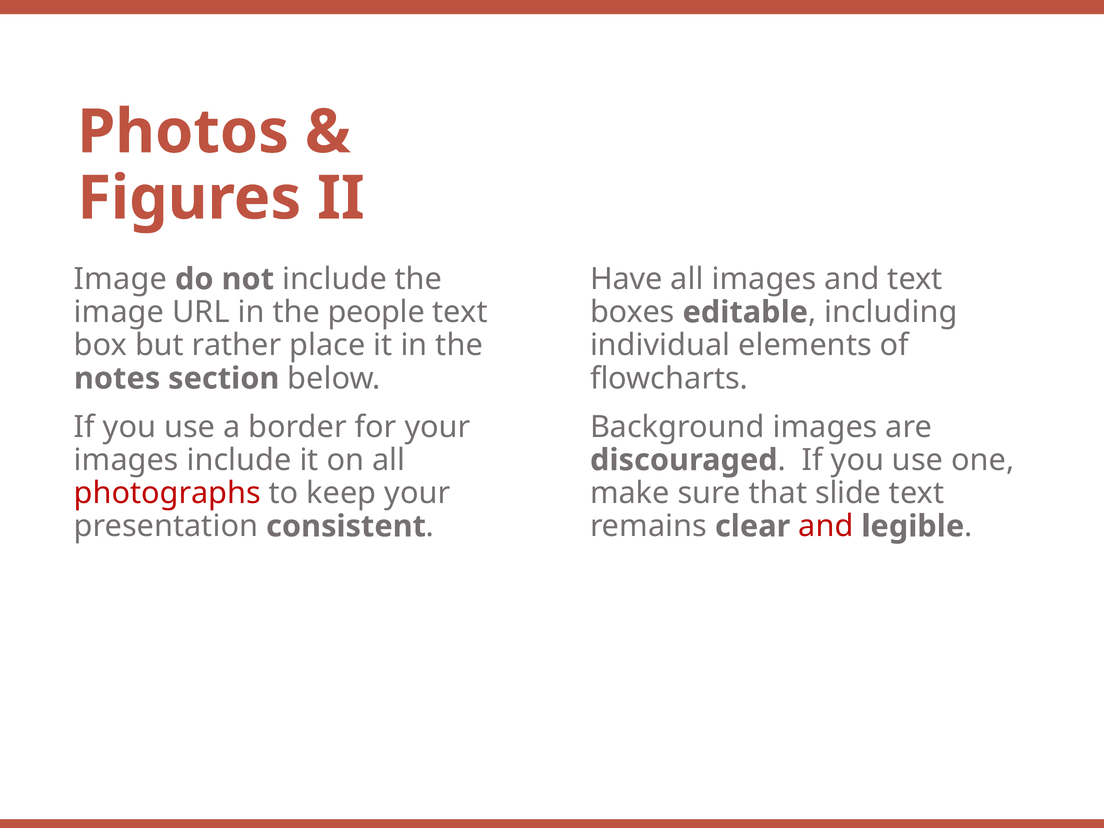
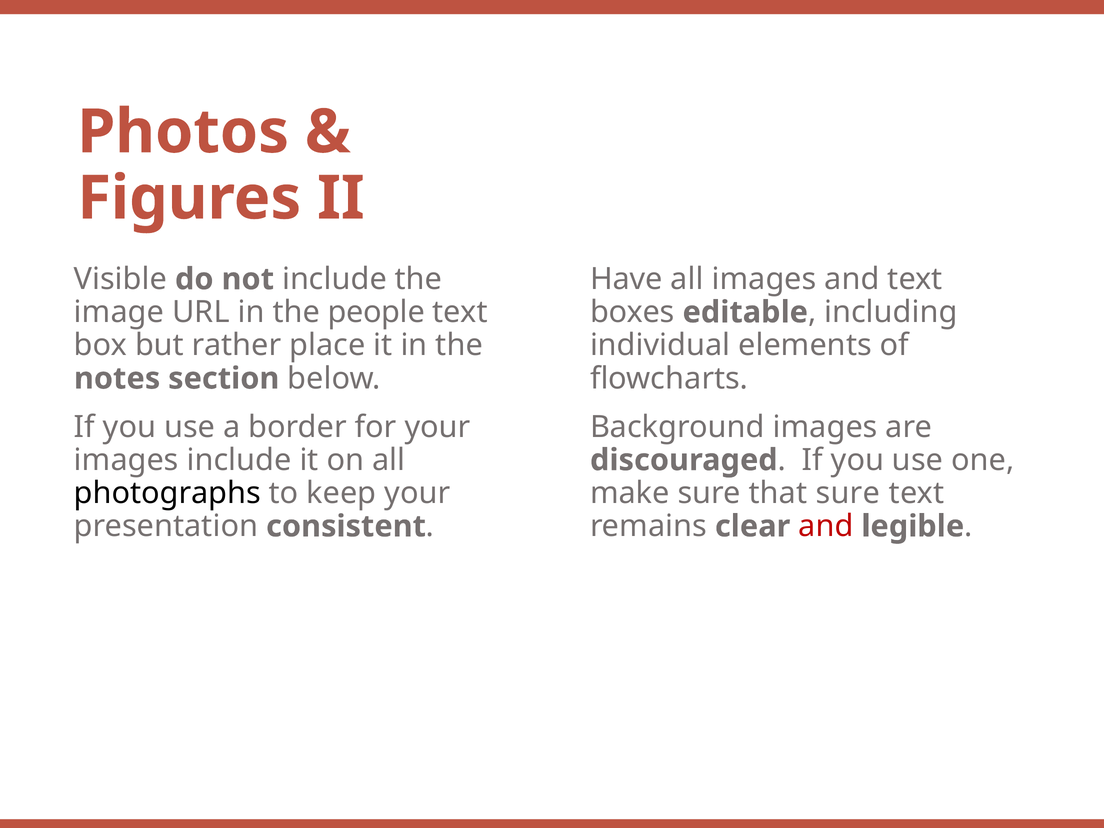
Image at (120, 279): Image -> Visible
photographs colour: red -> black
that slide: slide -> sure
